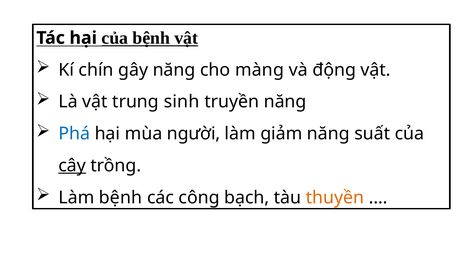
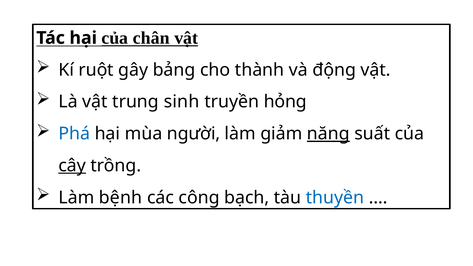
của bệnh: bệnh -> chân
chín: chín -> ruột
gây năng: năng -> bảng
màng: màng -> thành
truyền năng: năng -> hỏng
năng at (328, 134) underline: none -> present
thuyền colour: orange -> blue
